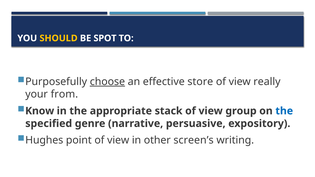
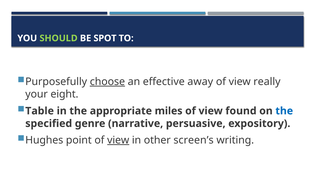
SHOULD colour: yellow -> light green
store: store -> away
from: from -> eight
Know: Know -> Table
stack: stack -> miles
group: group -> found
view at (118, 140) underline: none -> present
